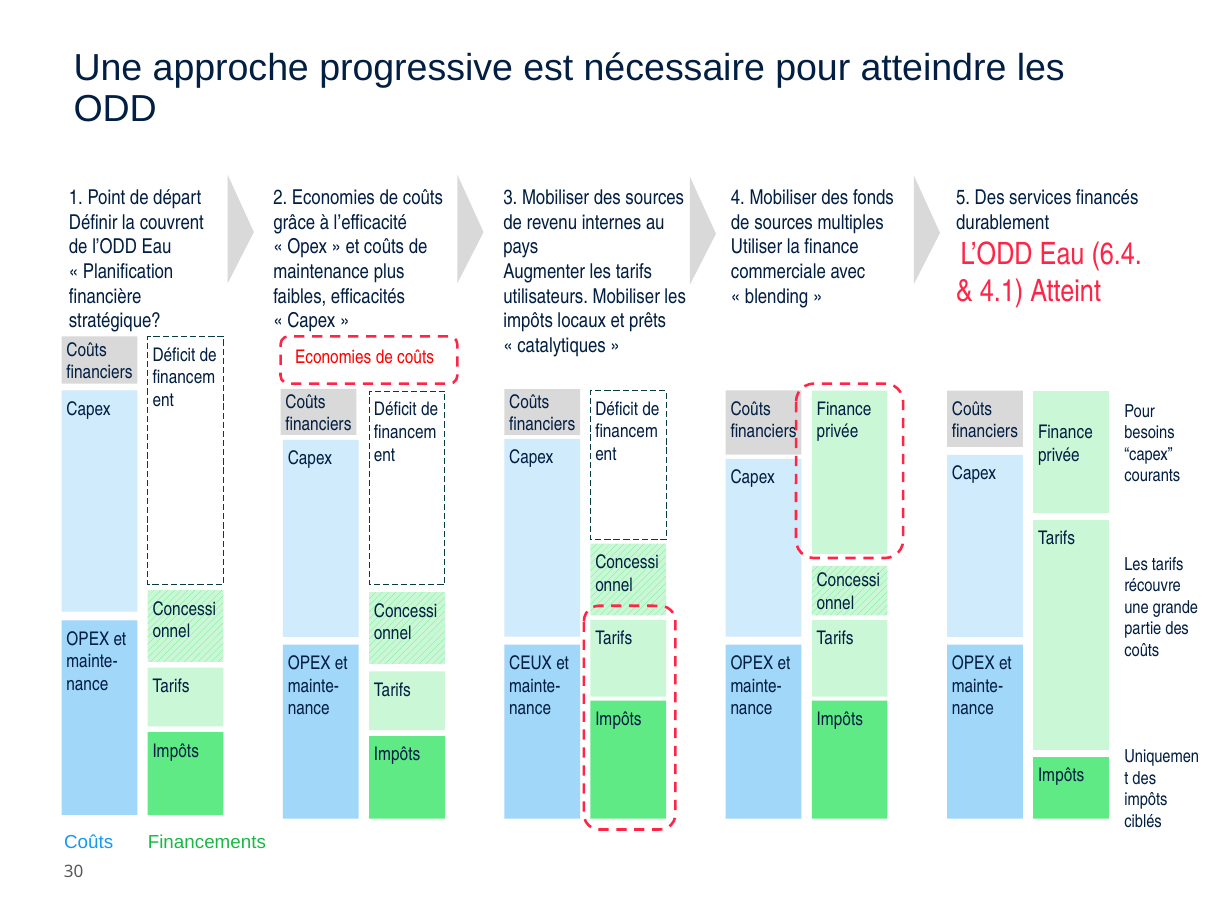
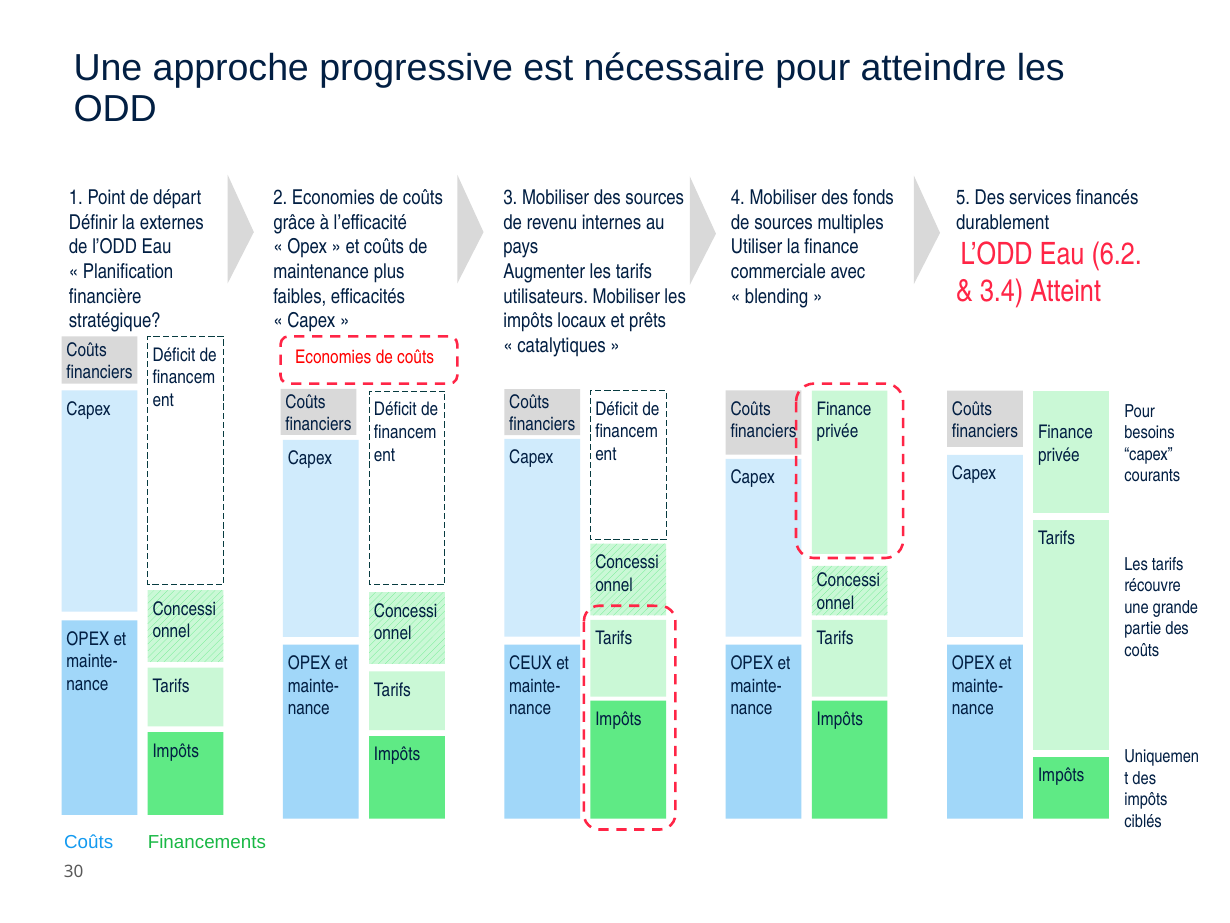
couvrent: couvrent -> externes
6.4: 6.4 -> 6.2
4.1: 4.1 -> 3.4
